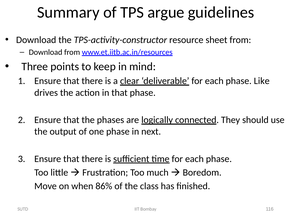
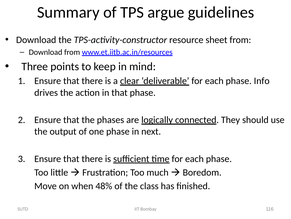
Like: Like -> Info
86%: 86% -> 48%
